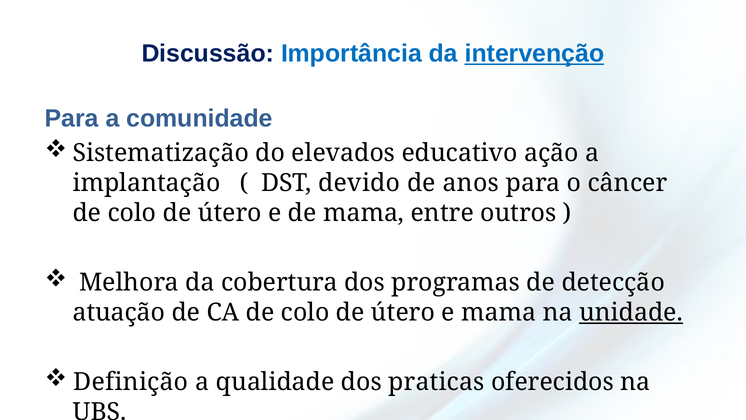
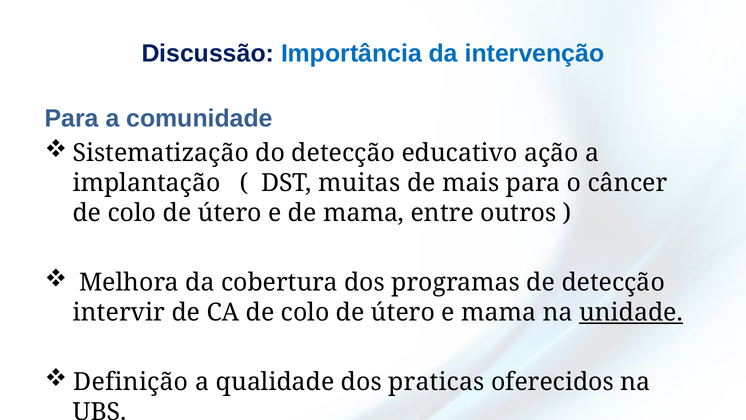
intervenção underline: present -> none
do elevados: elevados -> detecção
devido: devido -> muitas
anos: anos -> mais
atuação: atuação -> intervir
